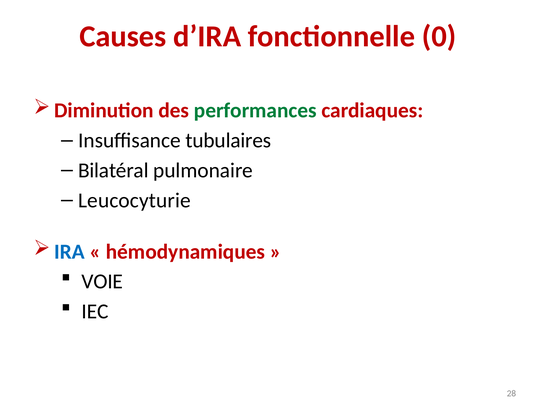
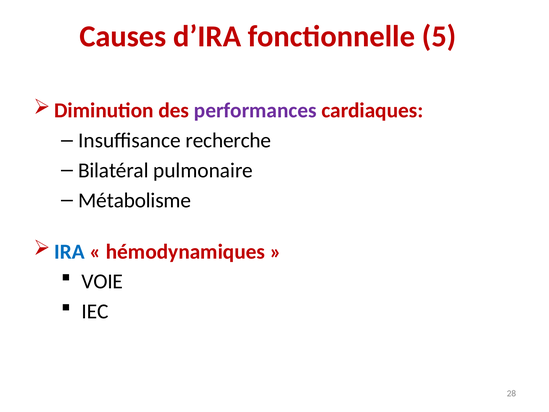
0: 0 -> 5
performances colour: green -> purple
tubulaires: tubulaires -> recherche
Leucocyturie: Leucocyturie -> Métabolisme
